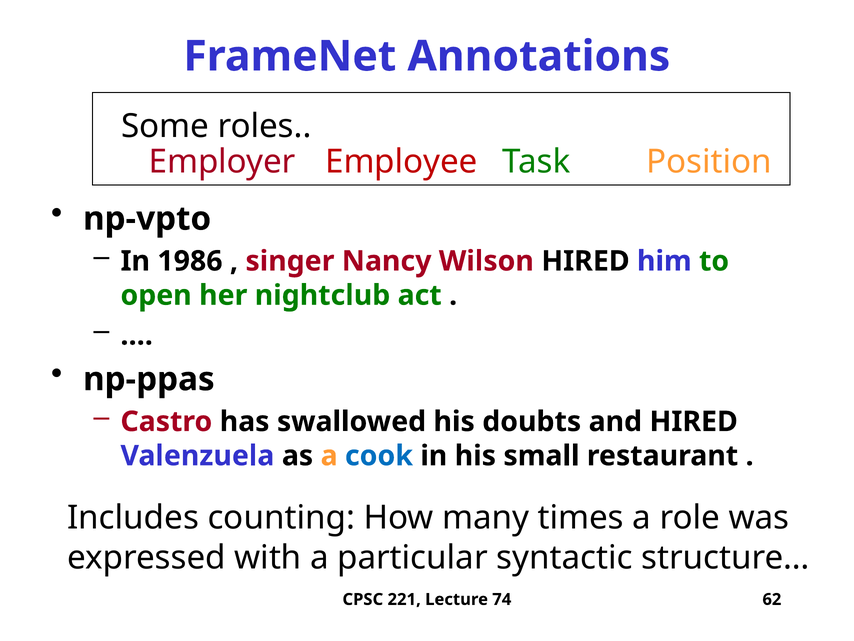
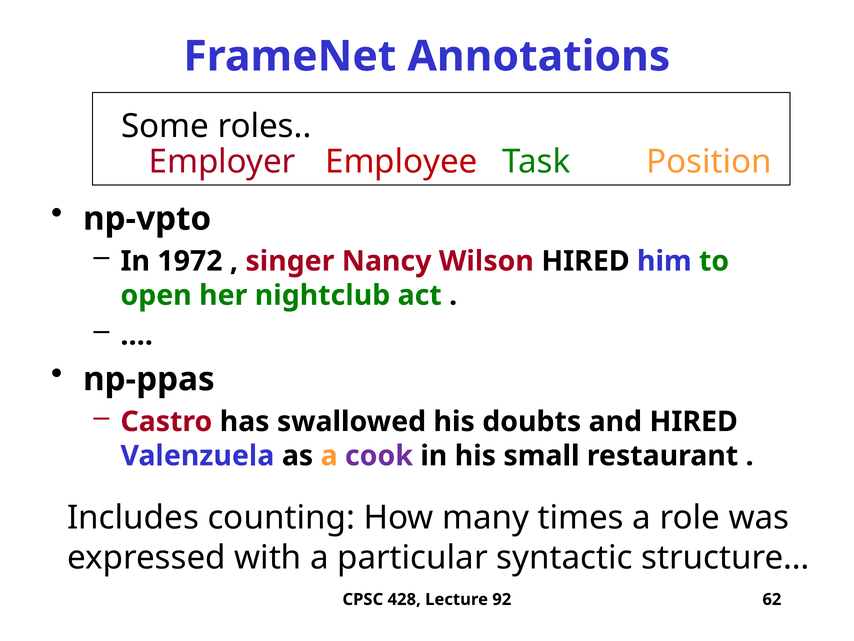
1986: 1986 -> 1972
cook colour: blue -> purple
221: 221 -> 428
74: 74 -> 92
